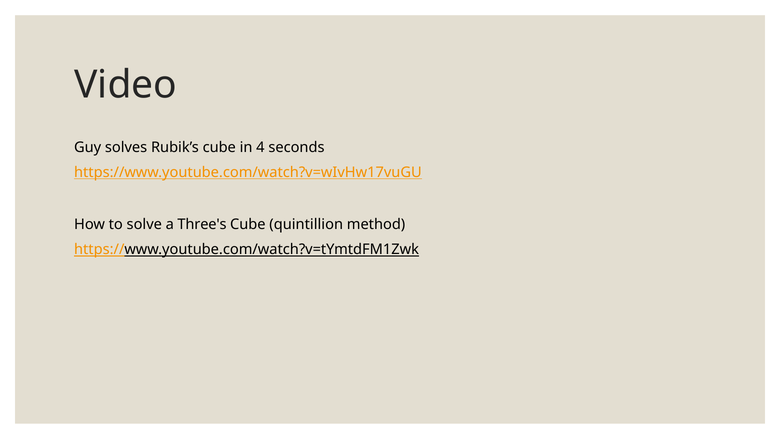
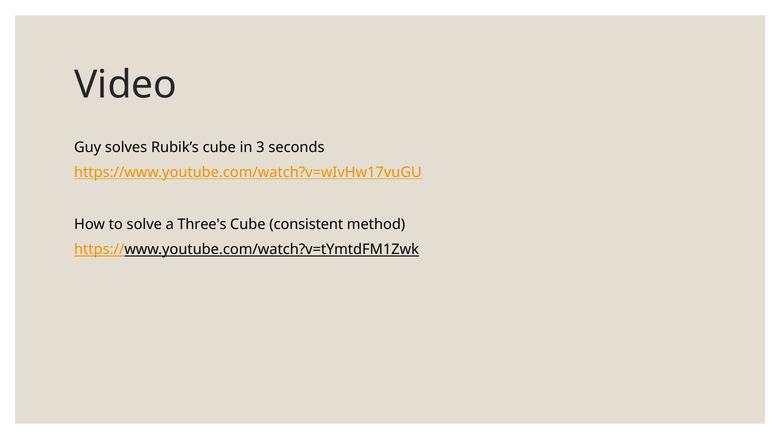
4: 4 -> 3
quintillion: quintillion -> consistent
